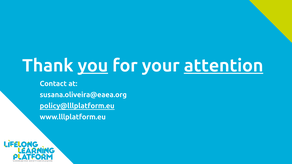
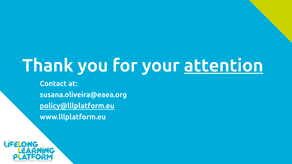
you underline: present -> none
